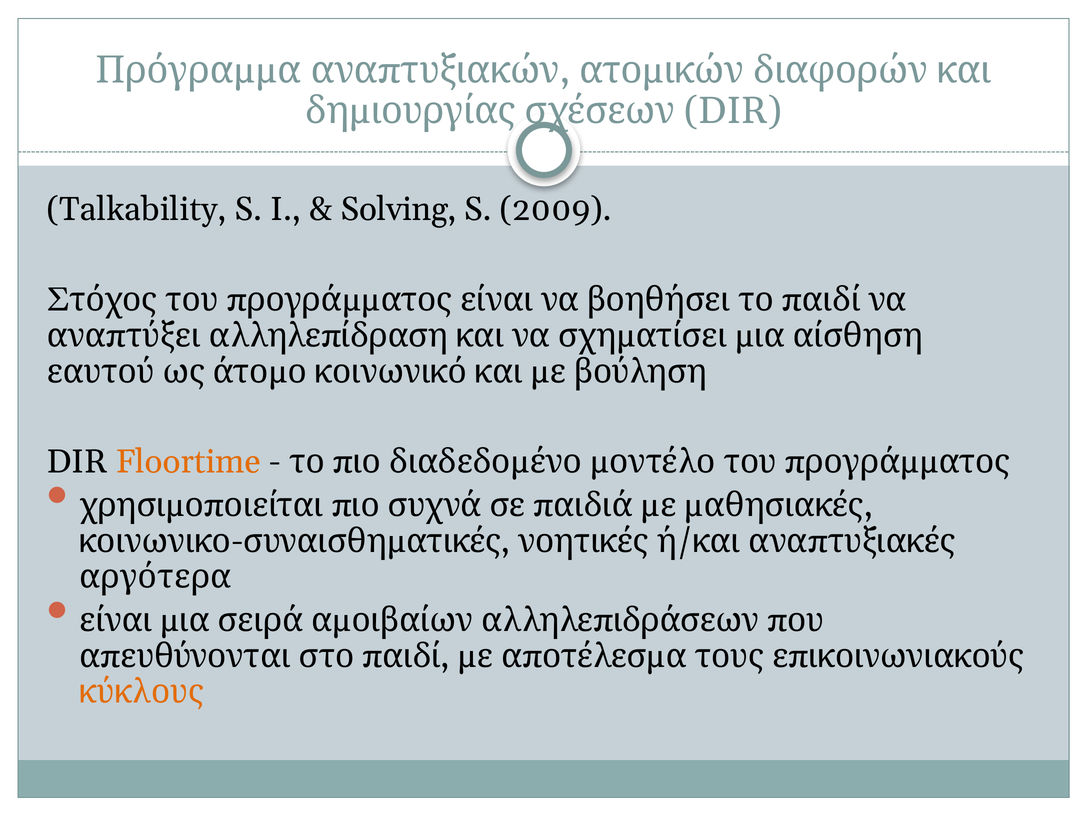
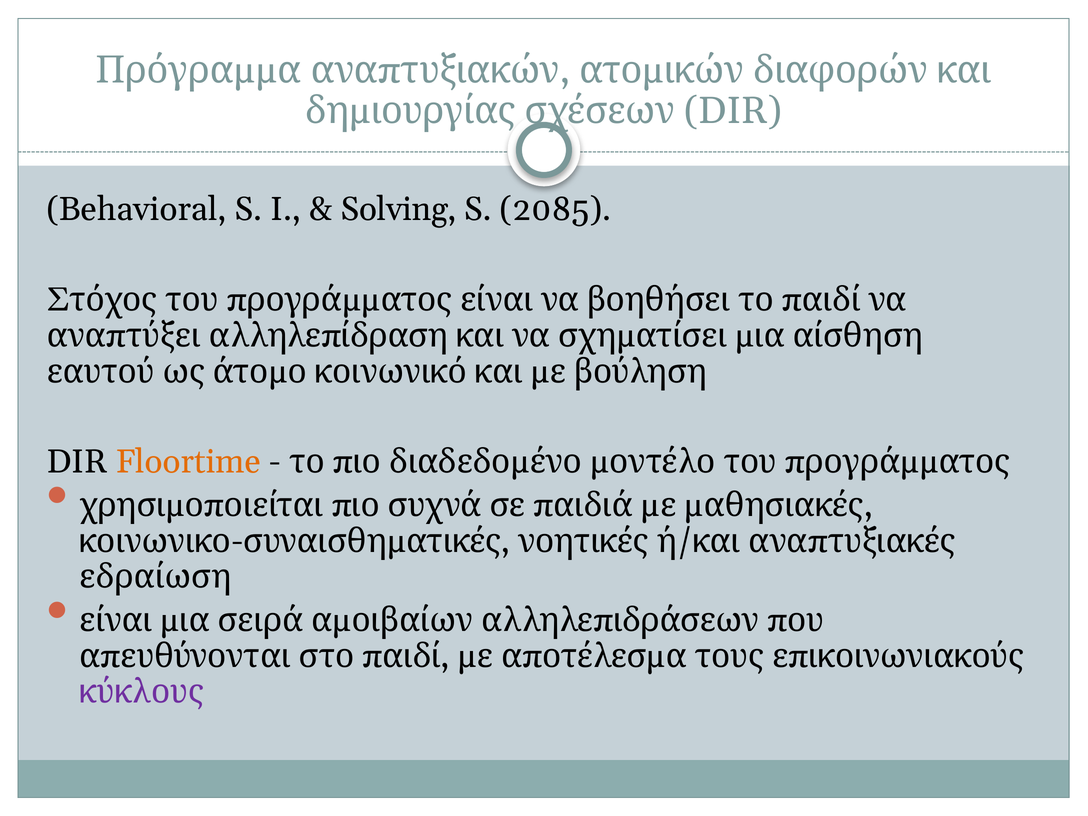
Talkability: Talkability -> Behavioral
2009: 2009 -> 2085
αργότερα: αργότερα -> εδραίωση
κύκλους colour: orange -> purple
